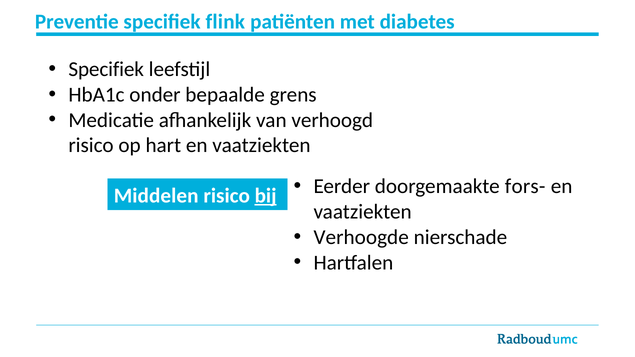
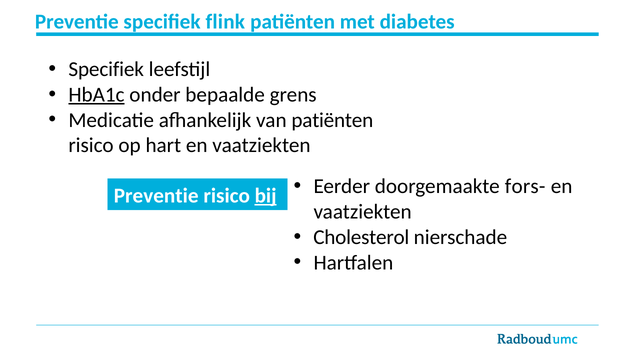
HbA1c underline: none -> present
van verhoogd: verhoogd -> patiënten
Middelen at (156, 196): Middelen -> Preventie
Verhoogde: Verhoogde -> Cholesterol
